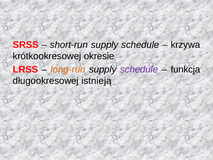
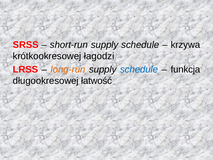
okresie: okresie -> łagodzi
schedule at (139, 69) colour: purple -> blue
istnieją: istnieją -> łatwość
